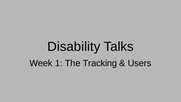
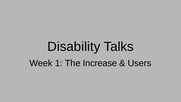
Tracking: Tracking -> Increase
